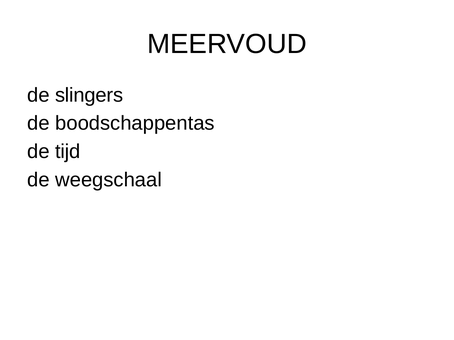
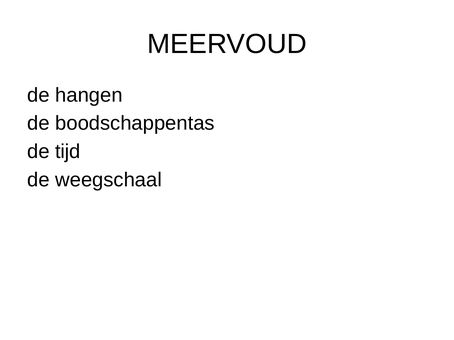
slingers: slingers -> hangen
